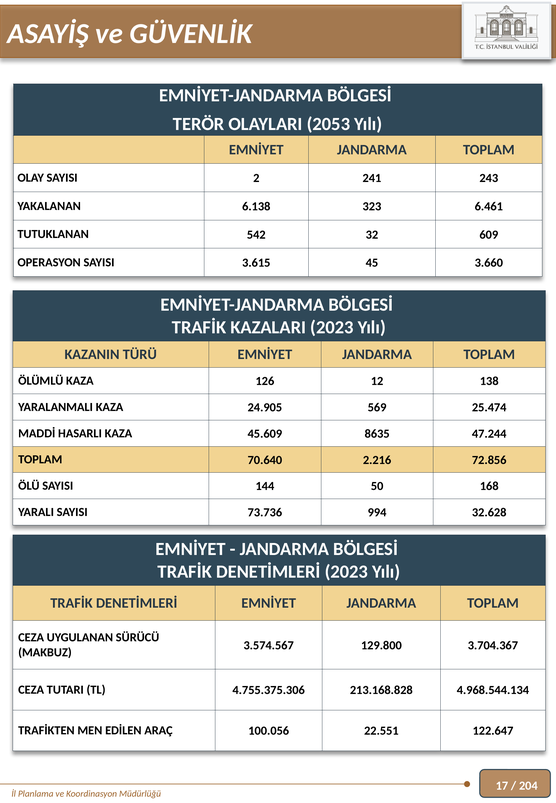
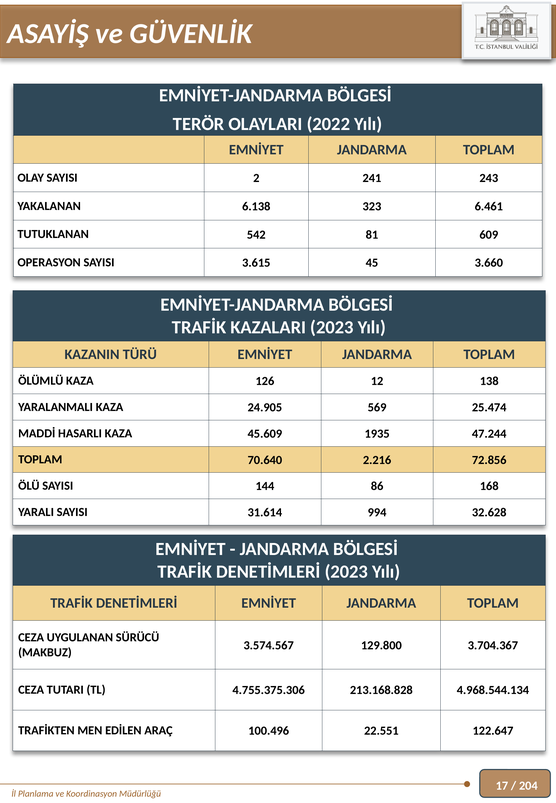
2053: 2053 -> 2022
32: 32 -> 81
8635: 8635 -> 1935
50: 50 -> 86
73.736: 73.736 -> 31.614
100.056: 100.056 -> 100.496
